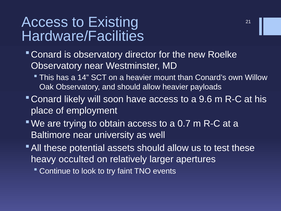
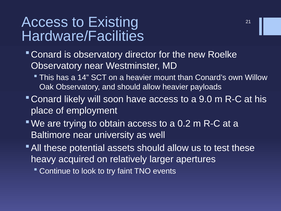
9.6: 9.6 -> 9.0
0.7: 0.7 -> 0.2
occulted: occulted -> acquired
